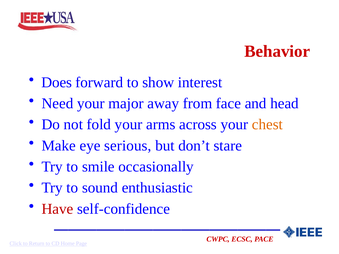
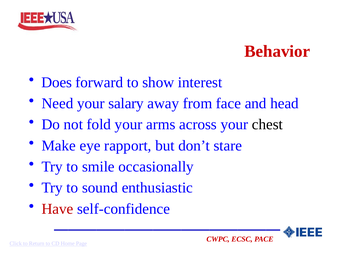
major: major -> salary
chest colour: orange -> black
serious: serious -> rapport
